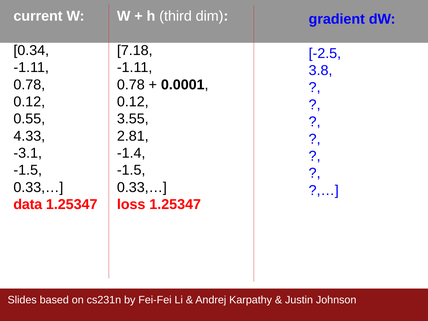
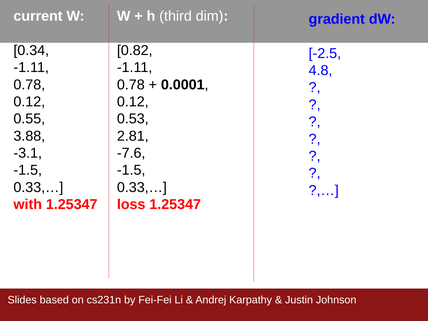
7.18: 7.18 -> 0.82
3.8: 3.8 -> 4.8
3.55: 3.55 -> 0.53
4.33: 4.33 -> 3.88
-1.4: -1.4 -> -7.6
data: data -> with
